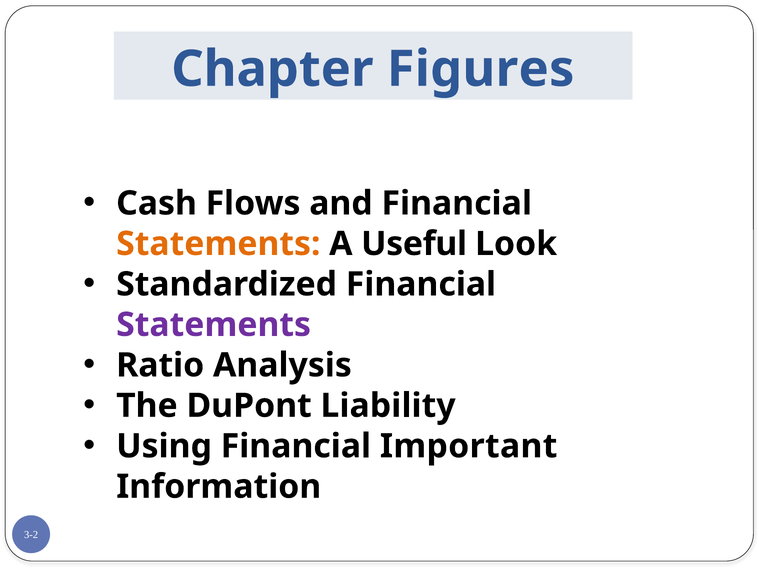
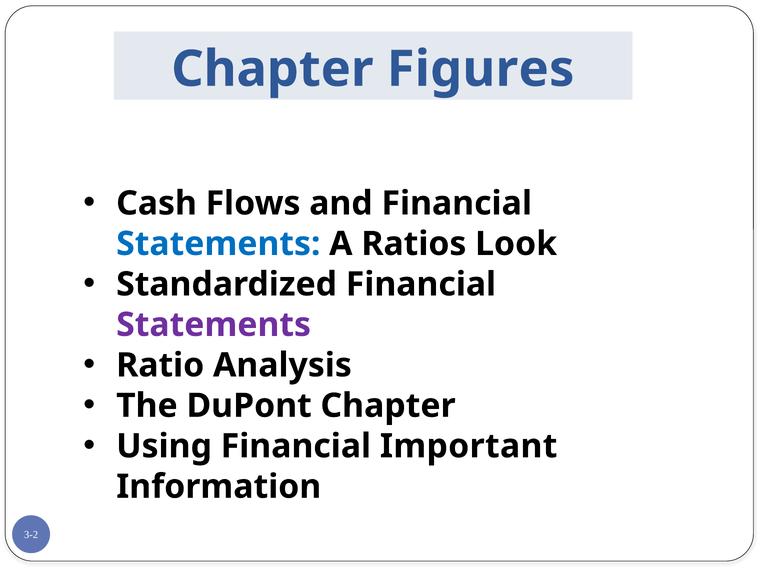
Statements at (218, 244) colour: orange -> blue
Useful: Useful -> Ratios
DuPont Liability: Liability -> Chapter
